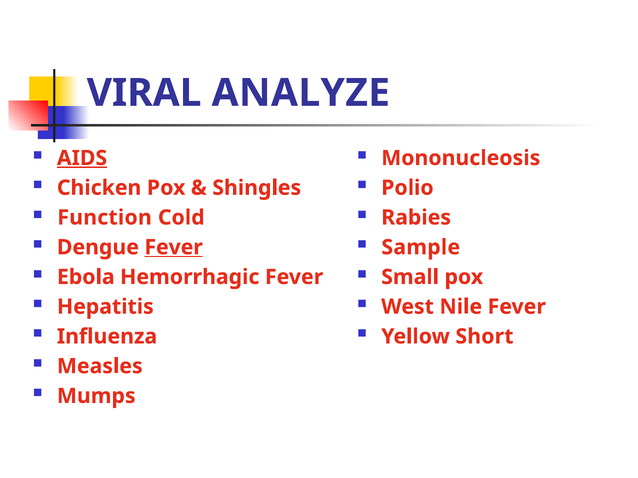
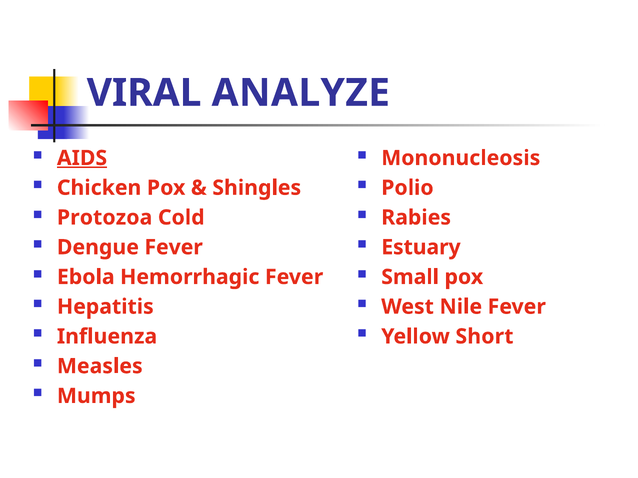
Function: Function -> Protozoa
Fever at (174, 248) underline: present -> none
Sample: Sample -> Estuary
